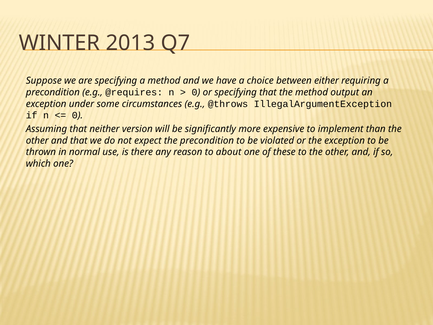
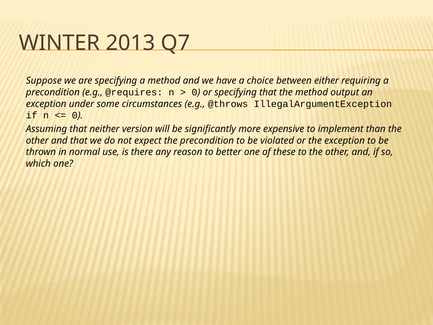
about: about -> better
